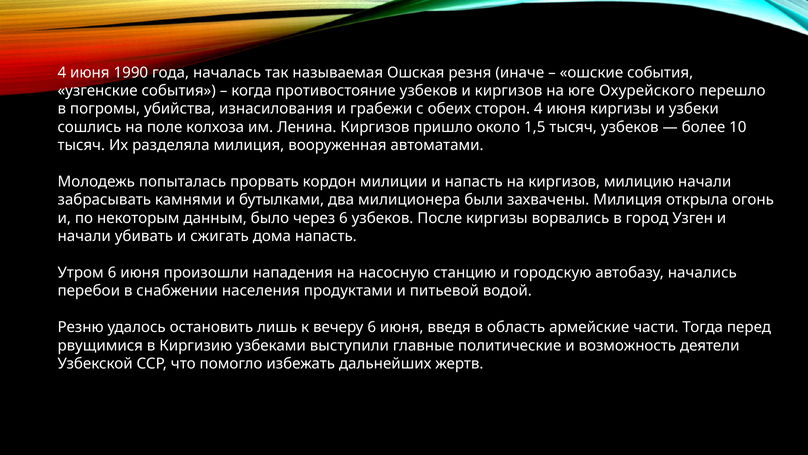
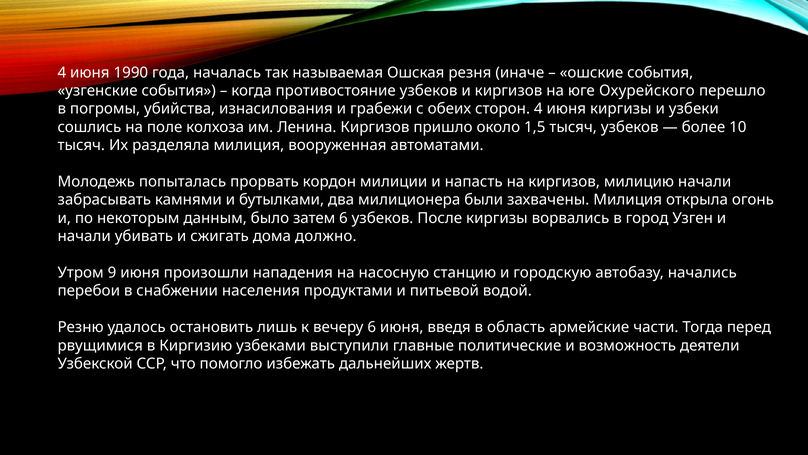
через: через -> затем
дома напасть: напасть -> должно
Утром 6: 6 -> 9
